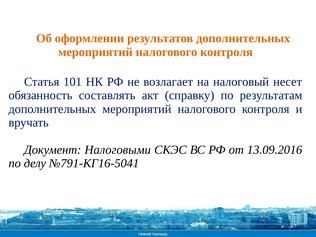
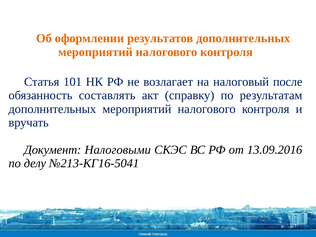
несет: несет -> после
№791-КГ16-5041: №791-КГ16-5041 -> №213-КГ16-5041
